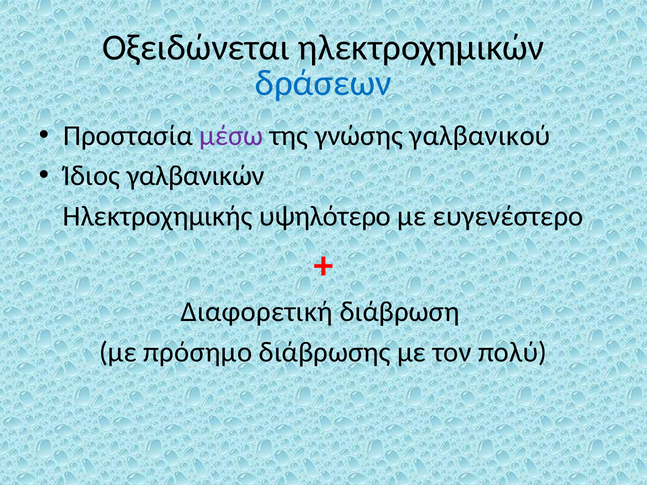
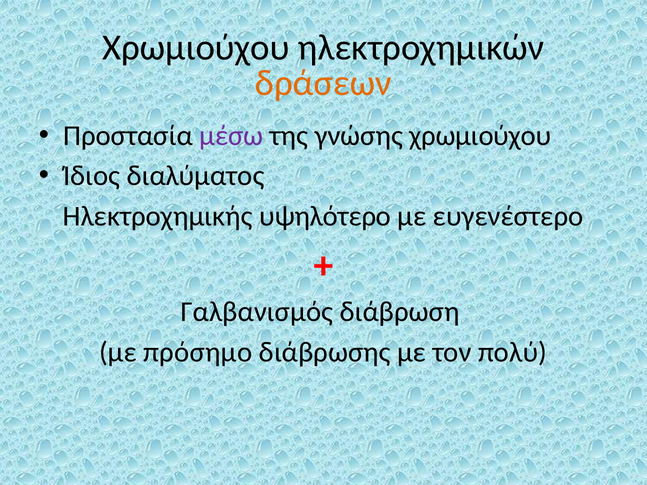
Οξειδώνεται at (196, 48): Οξειδώνεται -> Χρωμιούχου
δράσεων colour: blue -> orange
γνώσης γαλβανικού: γαλβανικού -> χρωμιούχου
γαλβανικών: γαλβανικών -> διαλύματος
Διαφορετική: Διαφορετική -> Γαλβανισμός
